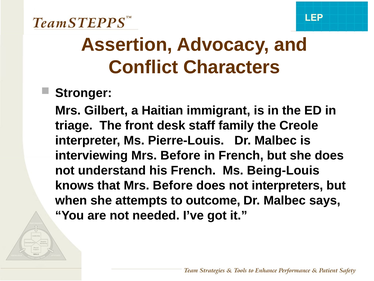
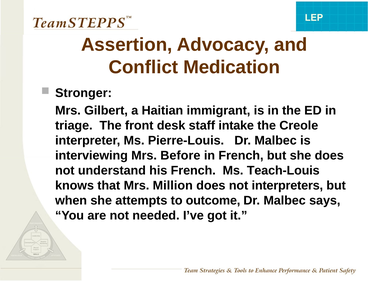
Characters: Characters -> Medication
family: family -> intake
Being-Louis: Being-Louis -> Teach-Louis
that Mrs Before: Before -> Million
